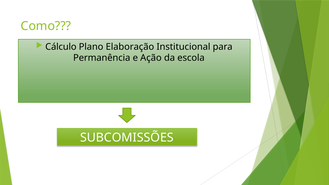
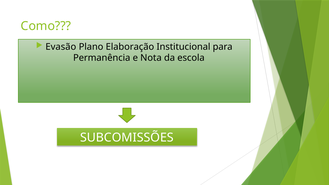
Cálculo: Cálculo -> Evasão
Ação: Ação -> Nota
